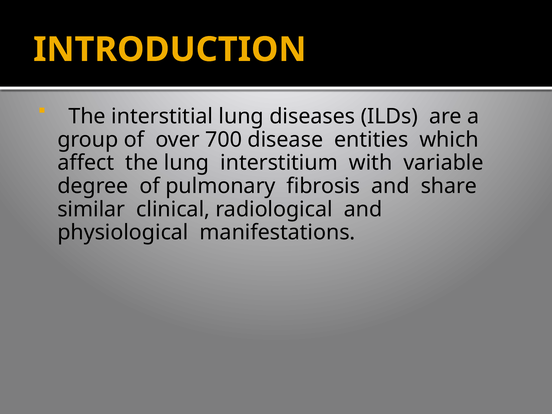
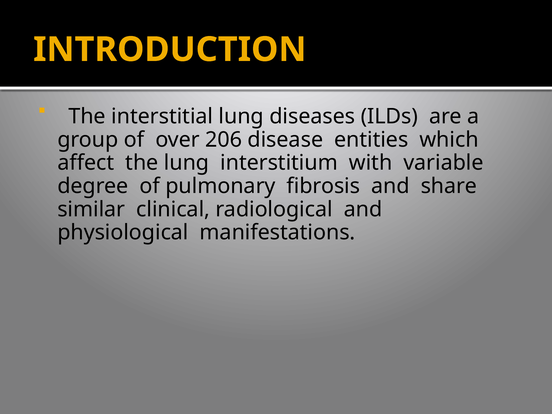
700: 700 -> 206
